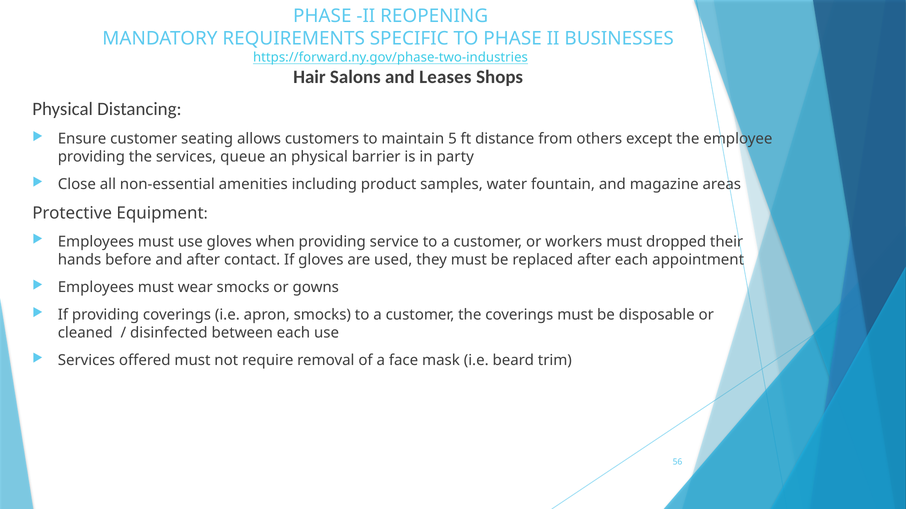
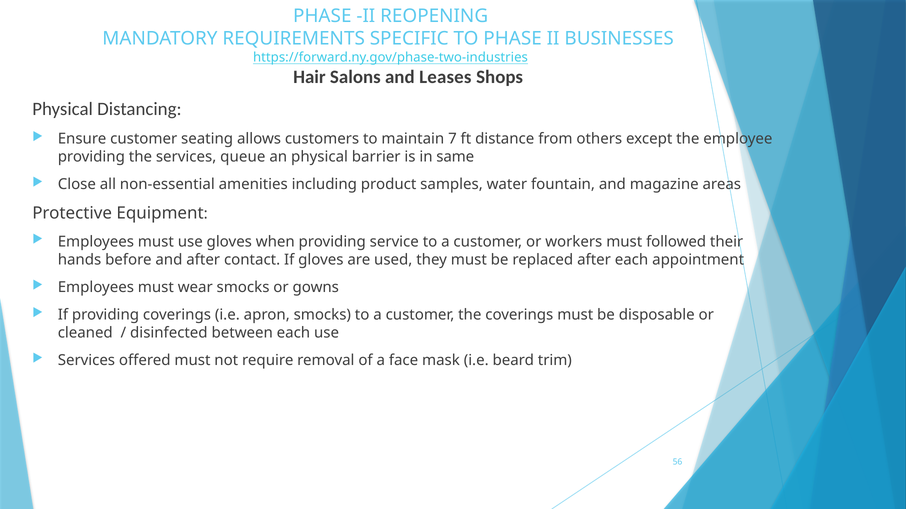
5: 5 -> 7
party: party -> same
dropped: dropped -> followed
